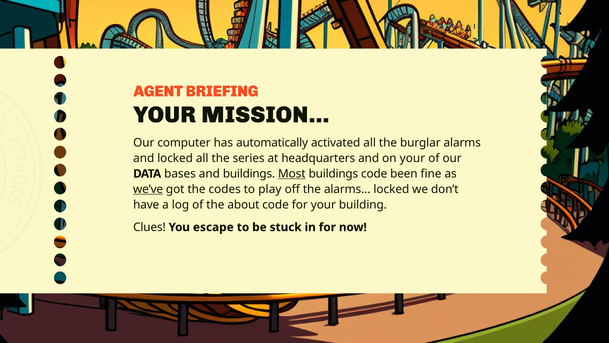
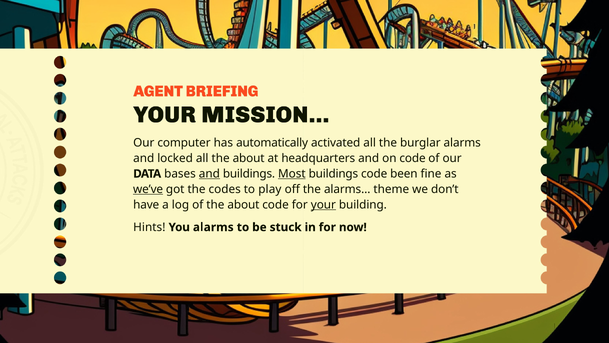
all the series: series -> about
on your: your -> code
and at (209, 174) underline: none -> present
alarms… locked: locked -> theme
your at (323, 205) underline: none -> present
Clues: Clues -> Hints
You escape: escape -> alarms
